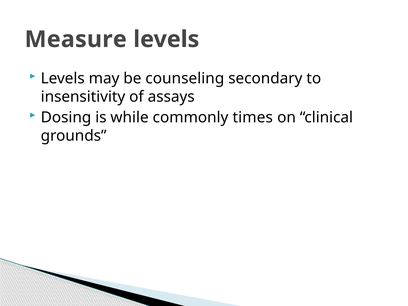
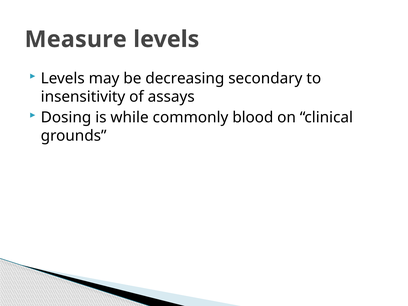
counseling: counseling -> decreasing
times: times -> blood
